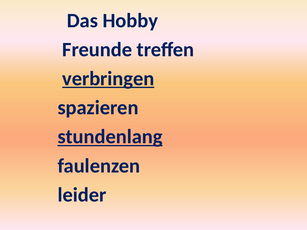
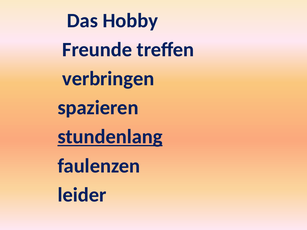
verbringen underline: present -> none
